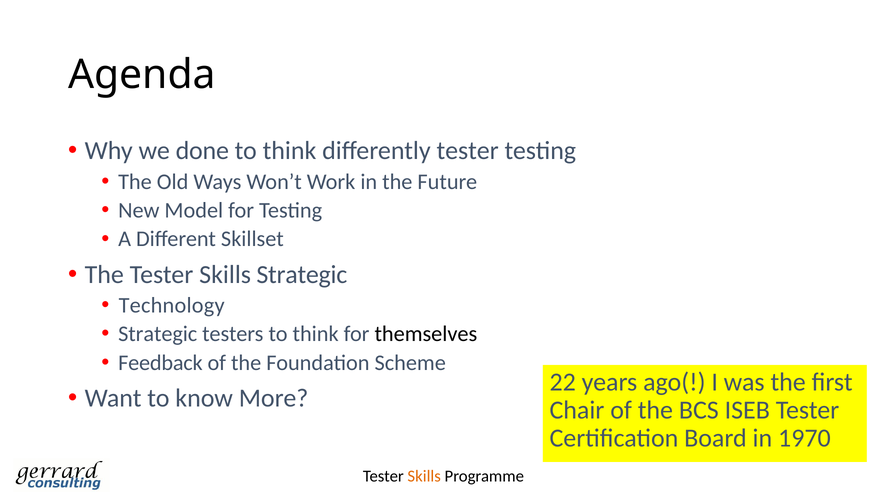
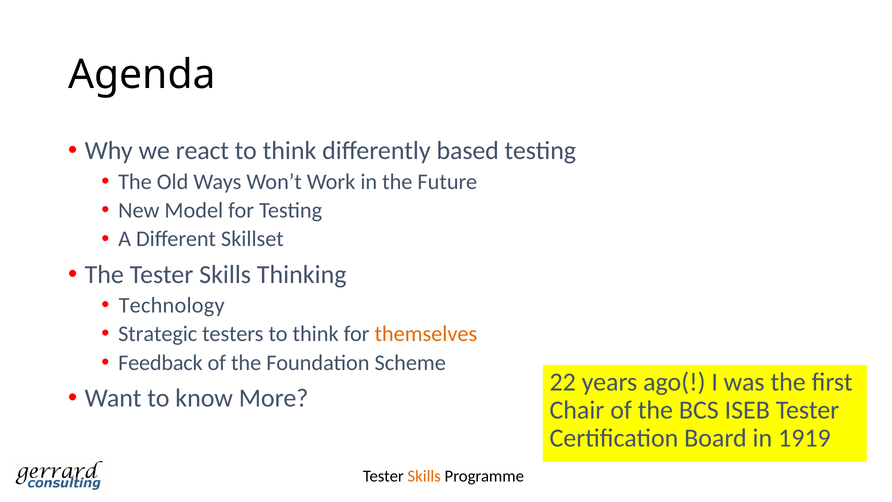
done: done -> react
differently tester: tester -> based
Skills Strategic: Strategic -> Thinking
themselves colour: black -> orange
1970: 1970 -> 1919
